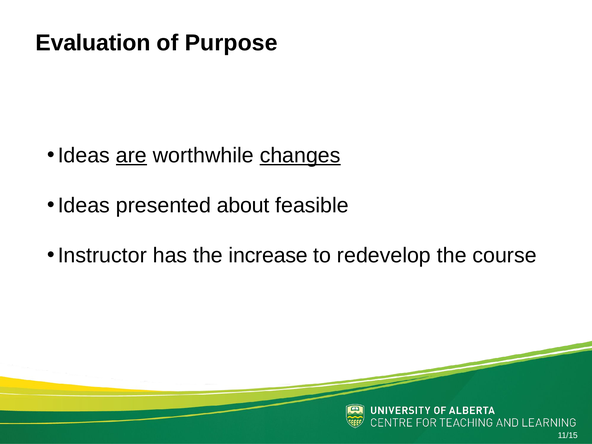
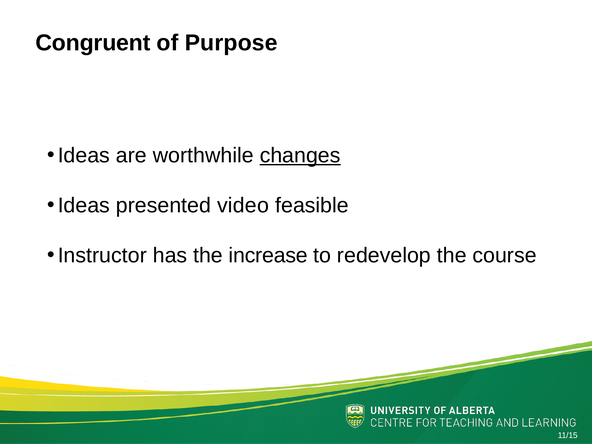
Evaluation: Evaluation -> Congruent
are underline: present -> none
about: about -> video
